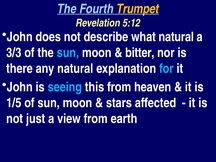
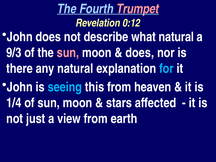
Trumpet colour: yellow -> pink
5:12: 5:12 -> 0:12
3/3: 3/3 -> 9/3
sun at (68, 53) colour: light blue -> pink
bitter at (140, 53): bitter -> does
1/5: 1/5 -> 1/4
